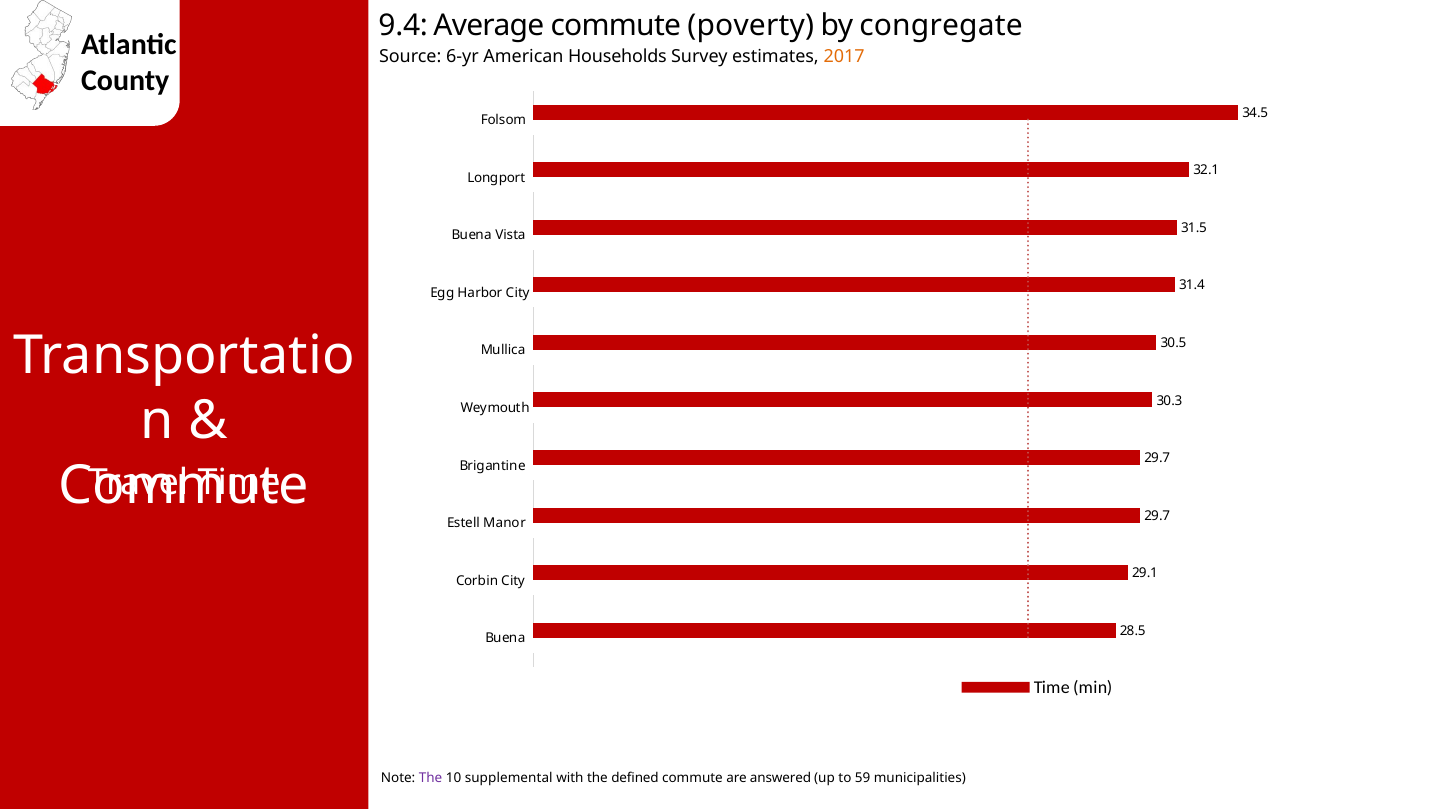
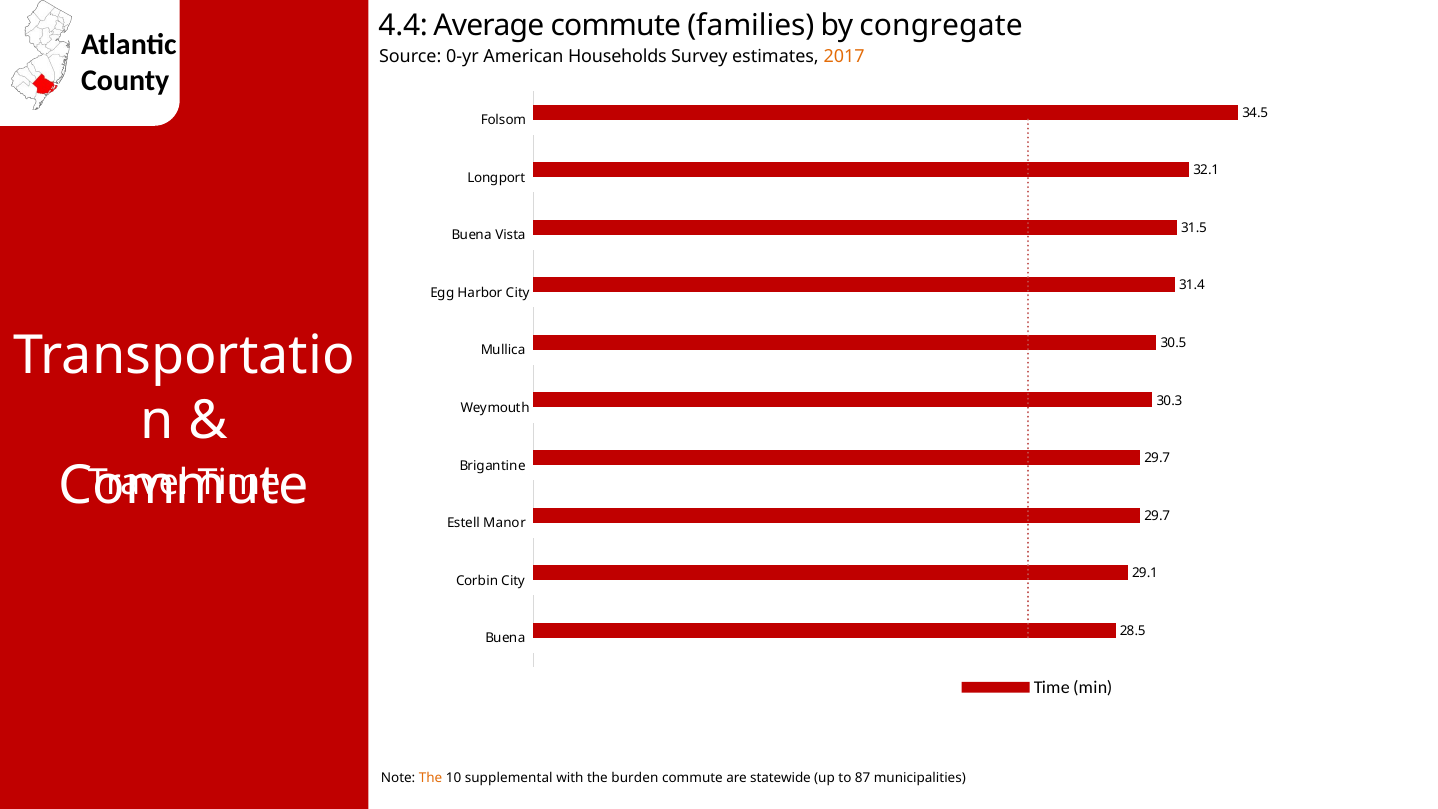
9.4: 9.4 -> 4.4
poverty: poverty -> families
6-yr: 6-yr -> 0-yr
The at (431, 778) colour: purple -> orange
defined: defined -> burden
answered: answered -> statewide
59: 59 -> 87
